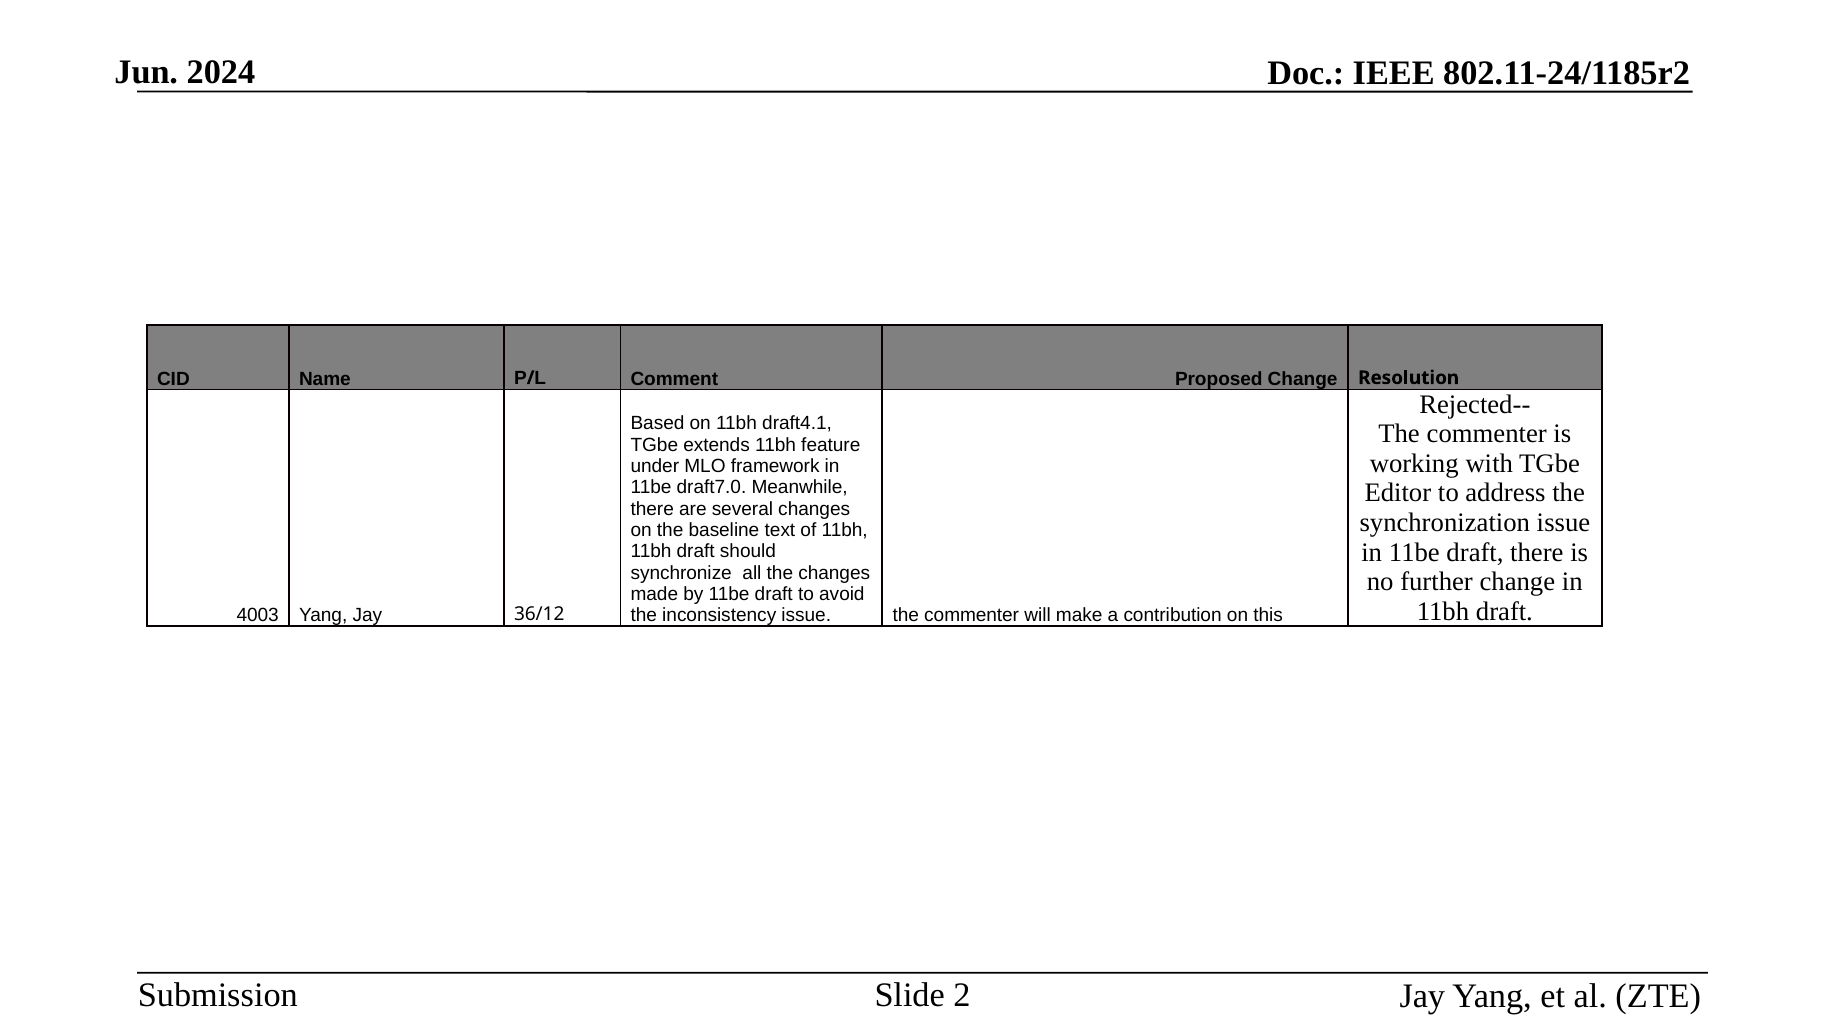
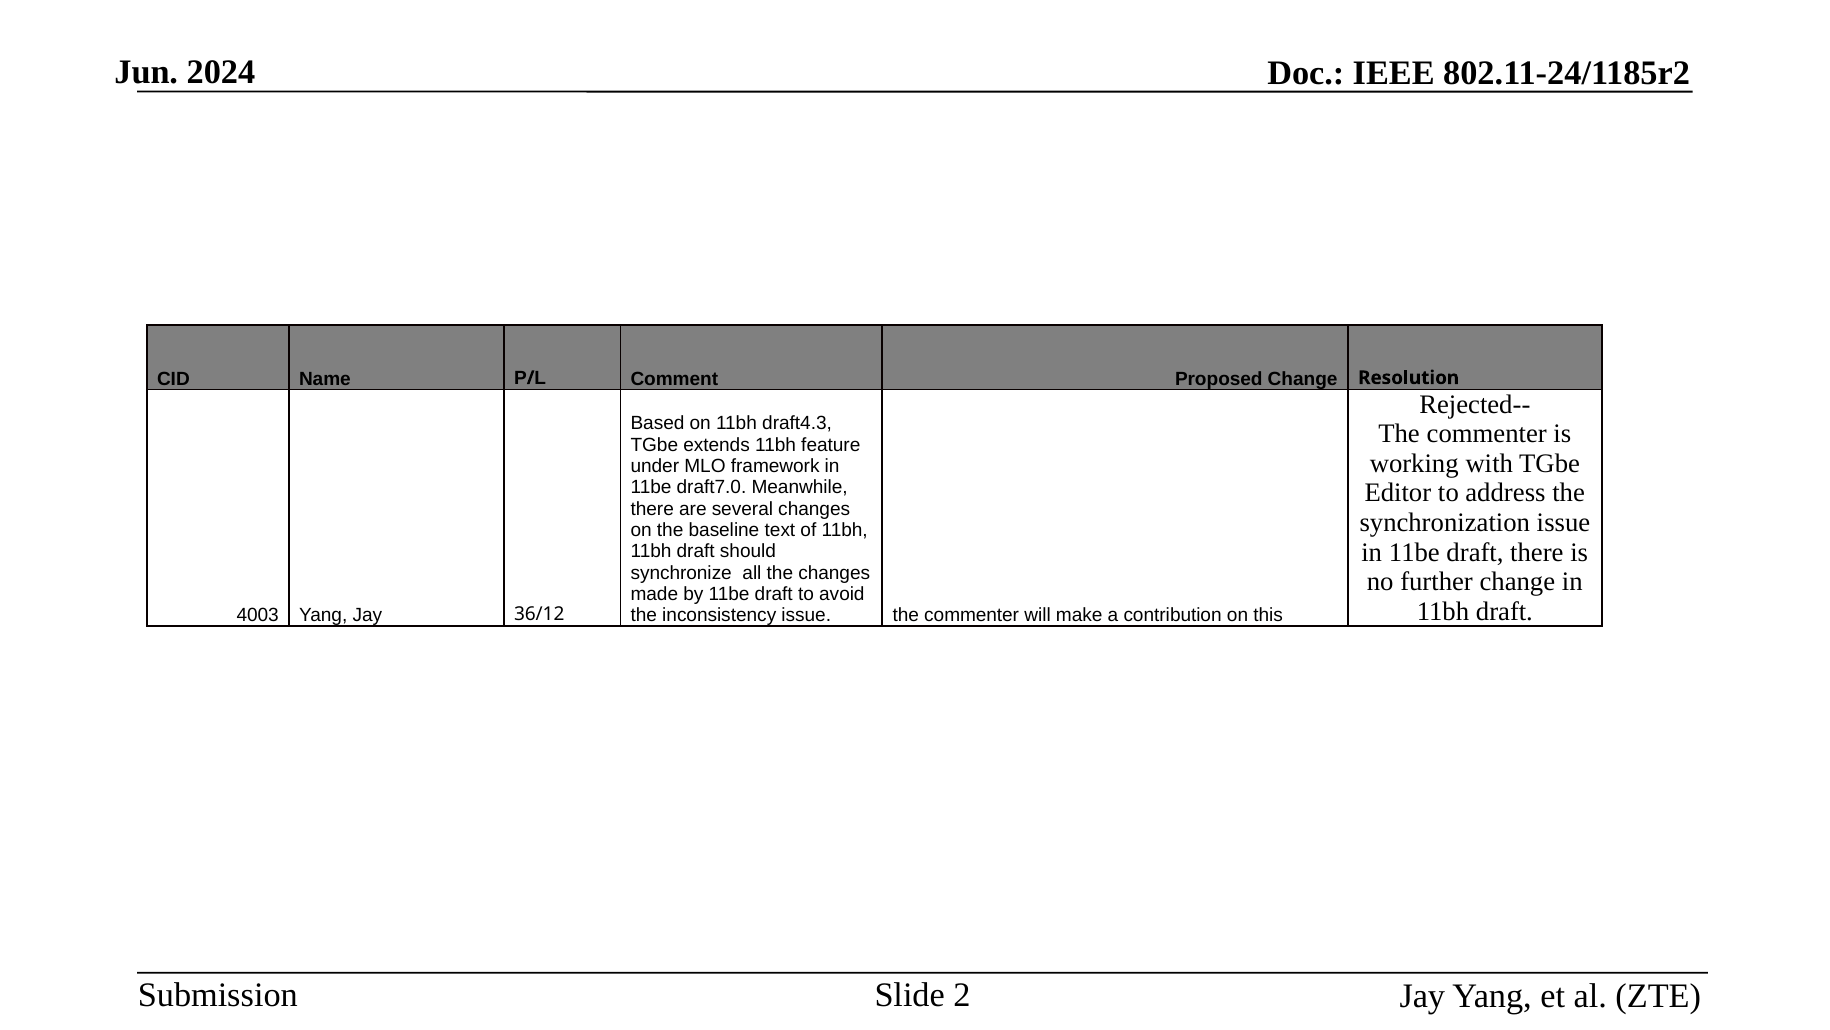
draft4.1: draft4.1 -> draft4.3
